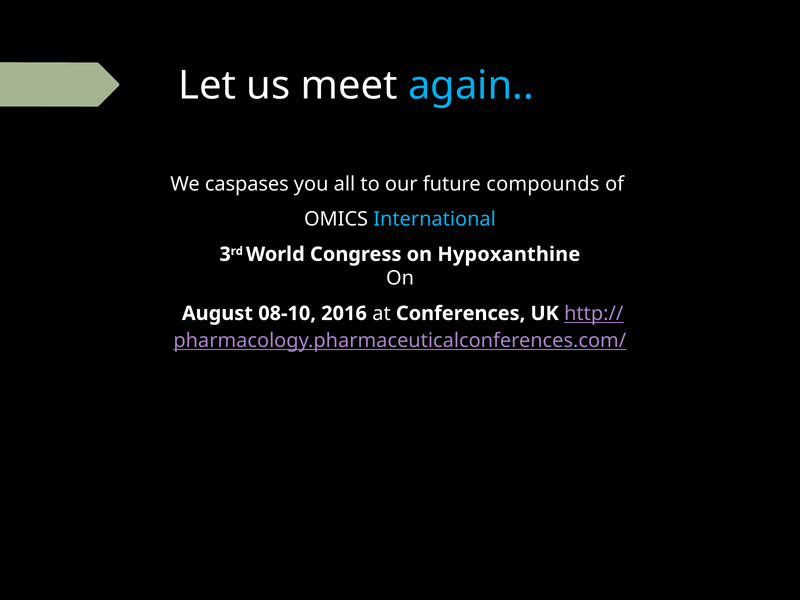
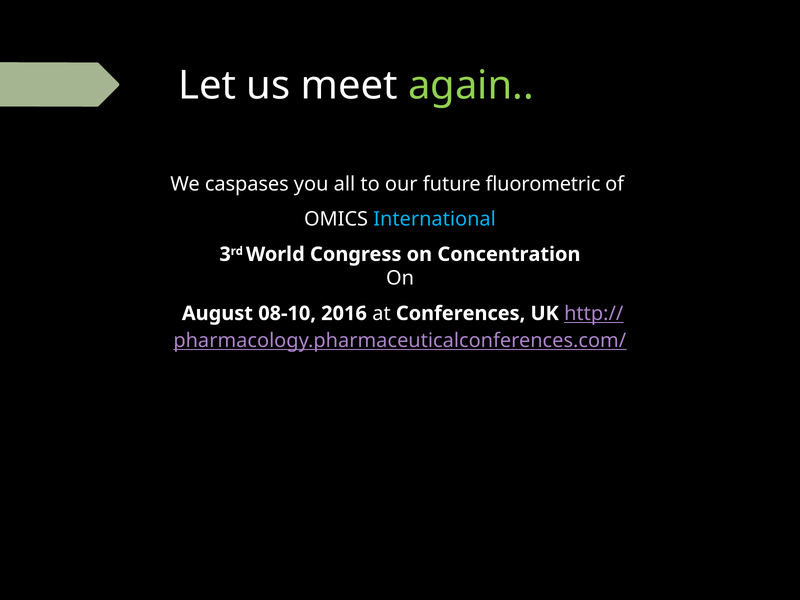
again colour: light blue -> light green
compounds: compounds -> fluorometric
Hypoxanthine: Hypoxanthine -> Concentration
